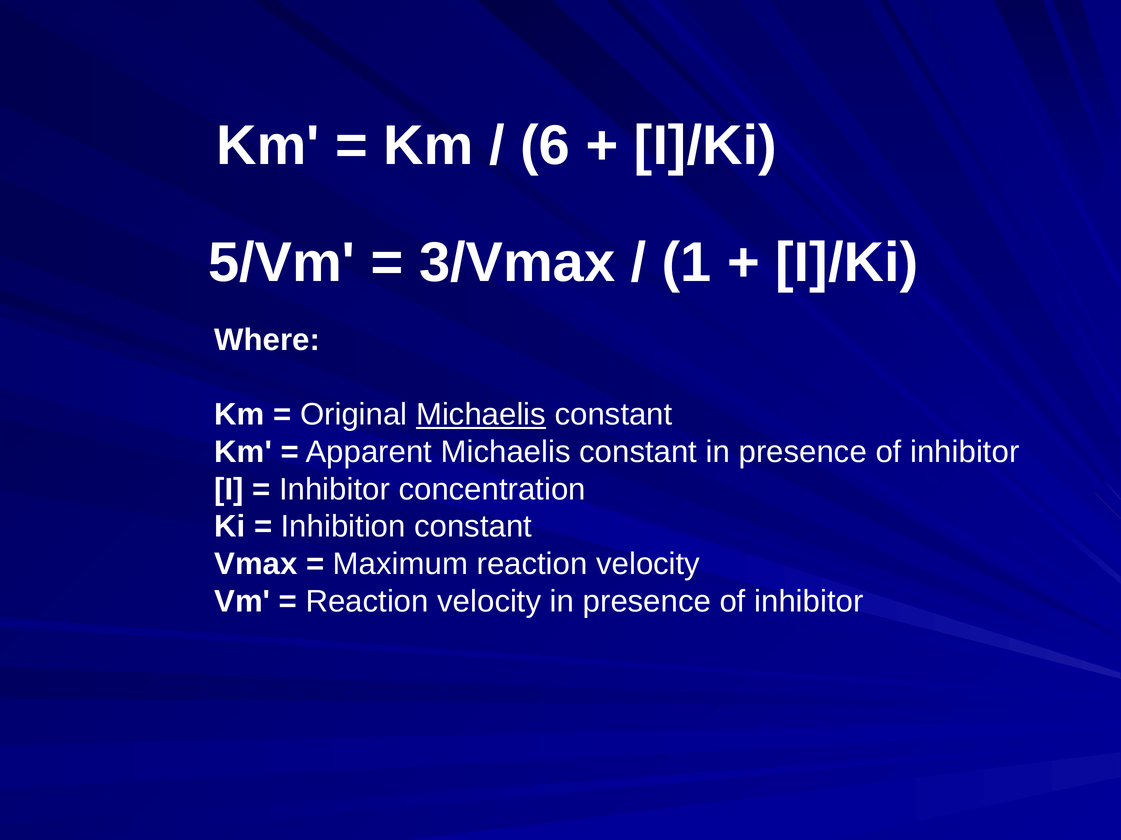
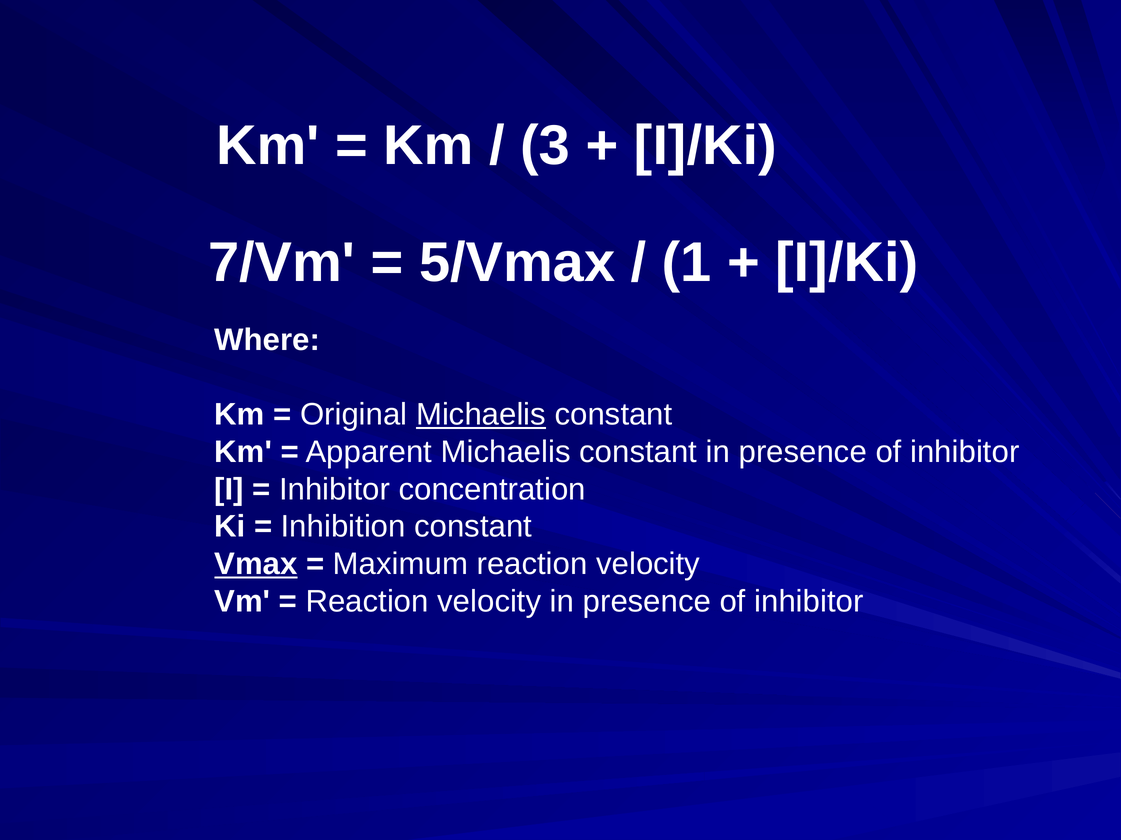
6: 6 -> 3
5/Vm: 5/Vm -> 7/Vm
3/Vmax: 3/Vmax -> 5/Vmax
Vmax underline: none -> present
